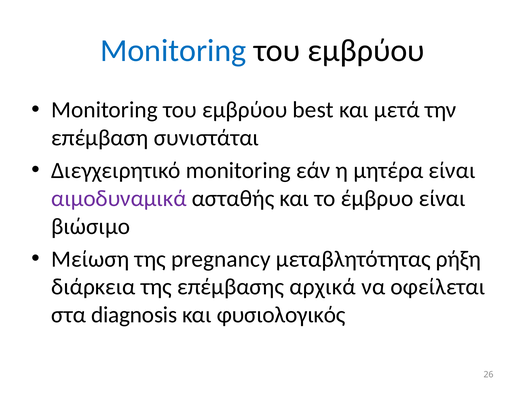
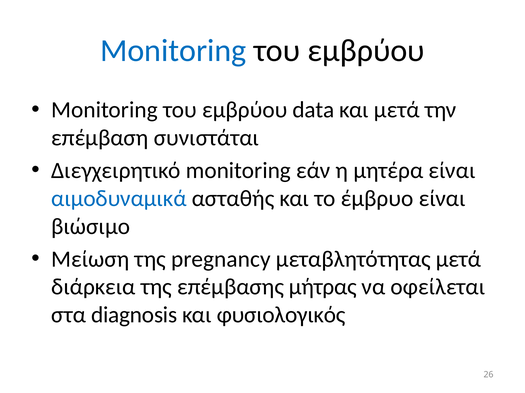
best: best -> data
αιμοδυναμικά colour: purple -> blue
μεταβλητότητας ρήξη: ρήξη -> μετά
αρχικά: αρχικά -> μήτρας
